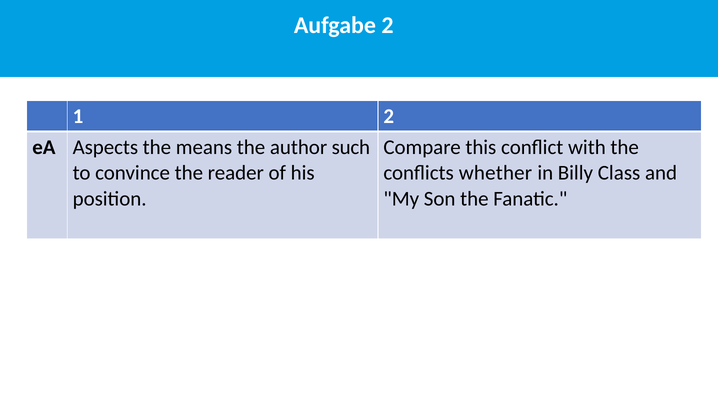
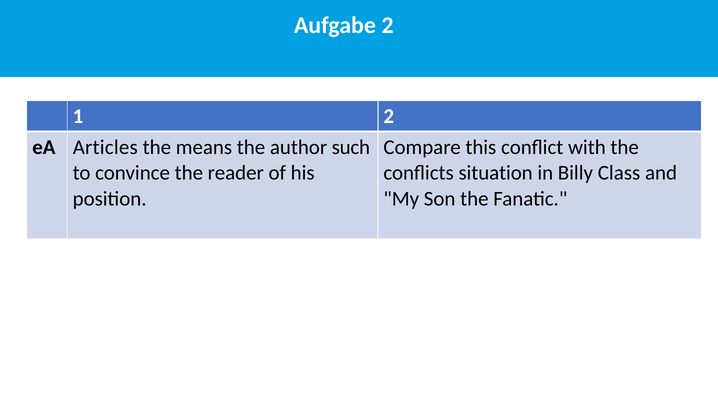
Aspects: Aspects -> Articles
whether: whether -> situation
